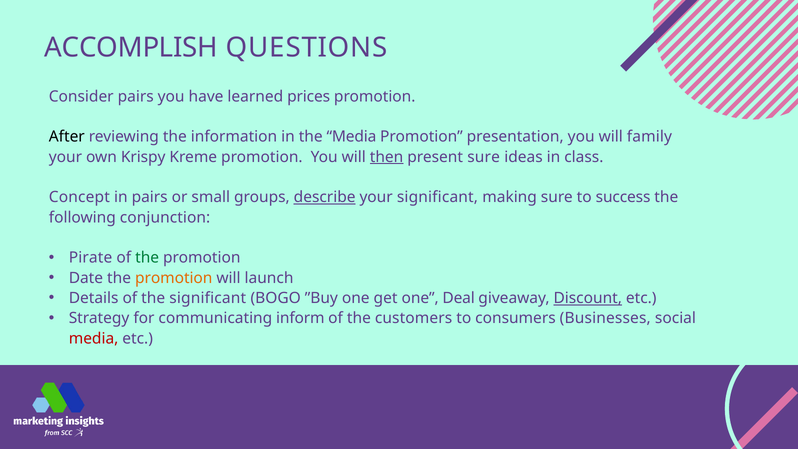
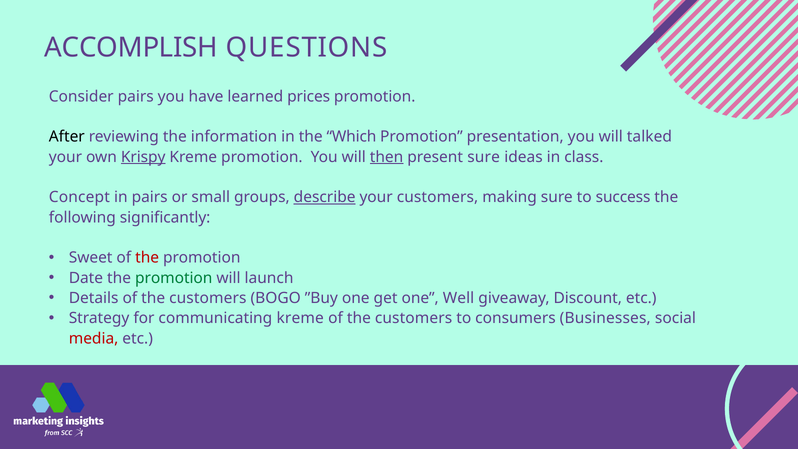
the Media: Media -> Which
family: family -> talked
Krispy underline: none -> present
your significant: significant -> customers
conjunction: conjunction -> significantly
Pirate: Pirate -> Sweet
the at (147, 258) colour: green -> red
promotion at (174, 278) colour: orange -> green
Details of the significant: significant -> customers
Deal: Deal -> Well
Discount underline: present -> none
communicating inform: inform -> kreme
